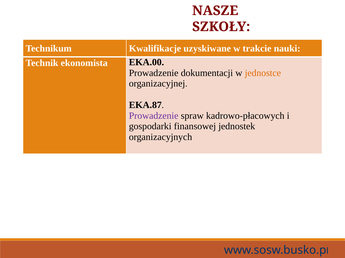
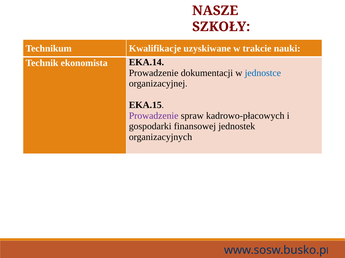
EKA.00: EKA.00 -> EKA.14
jednostce colour: orange -> blue
EKA.87: EKA.87 -> EKA.15
